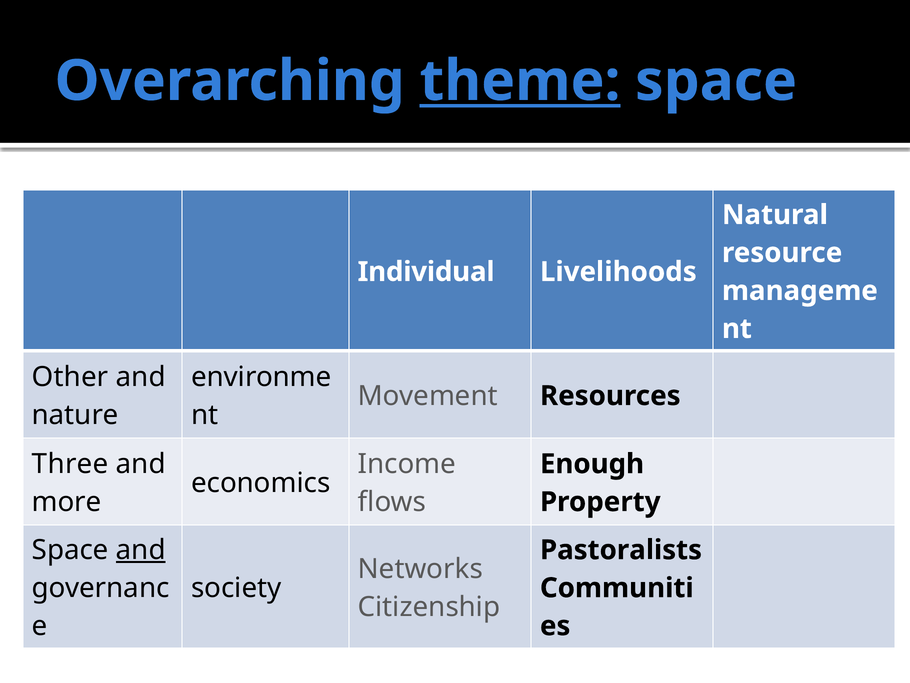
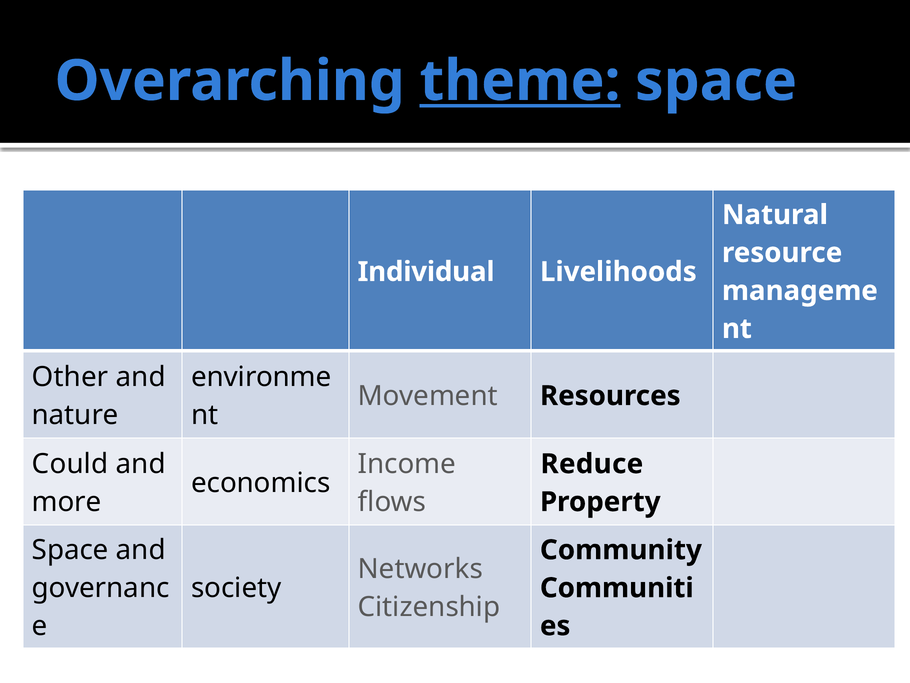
Three: Three -> Could
Enough: Enough -> Reduce
and at (141, 550) underline: present -> none
Pastoralists: Pastoralists -> Community
